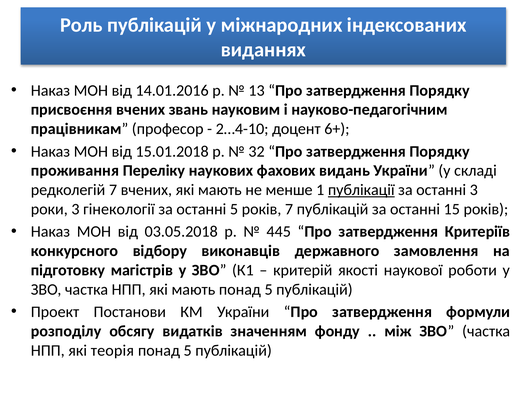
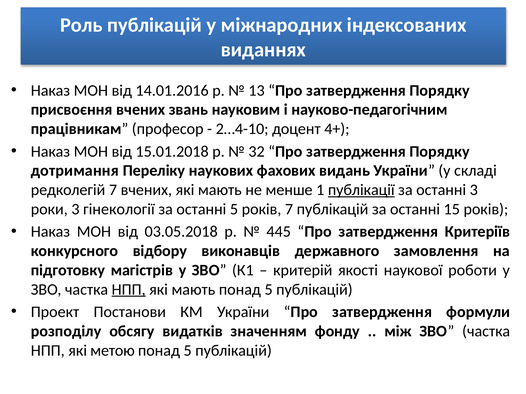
6+: 6+ -> 4+
проживання: проживання -> дотримання
НПП at (129, 290) underline: none -> present
теорія: теорія -> метою
